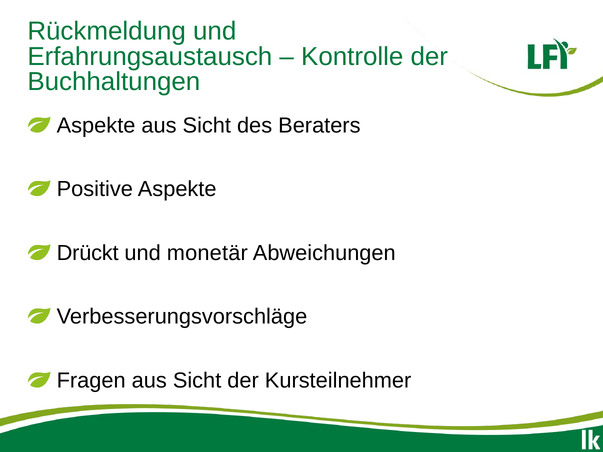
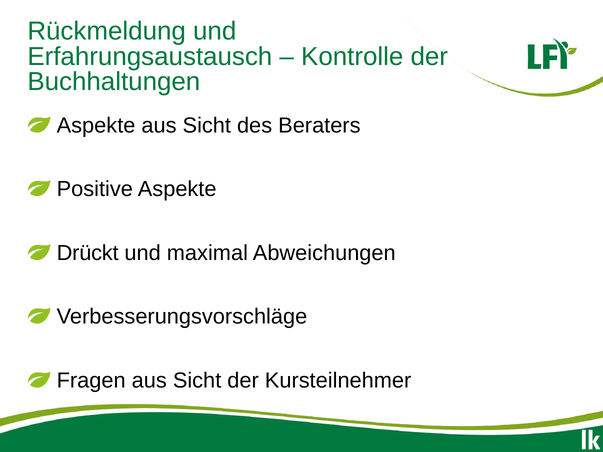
monetär: monetär -> maximal
